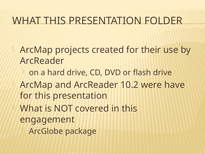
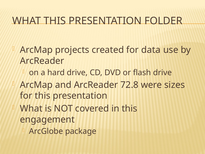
their: their -> data
10.2: 10.2 -> 72.8
have: have -> sizes
